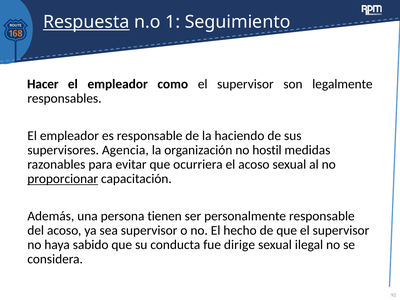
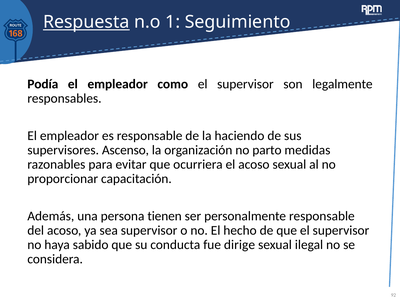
Hacer: Hacer -> Podía
Agencia: Agencia -> Ascenso
hostil: hostil -> parto
proporcionar underline: present -> none
